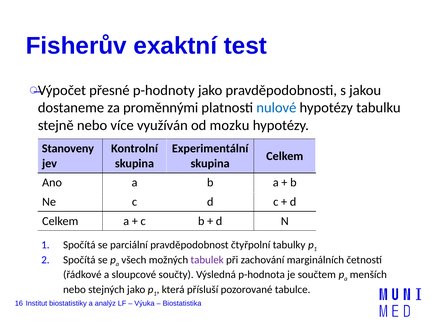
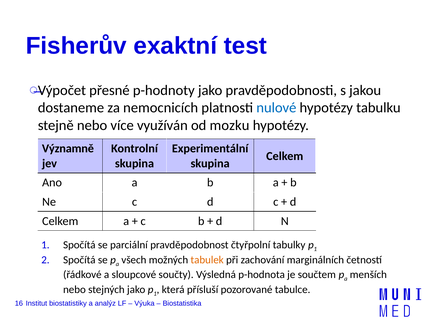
proměnnými: proměnnými -> nemocnicích
Stanoveny: Stanoveny -> Významně
tabulek colour: purple -> orange
